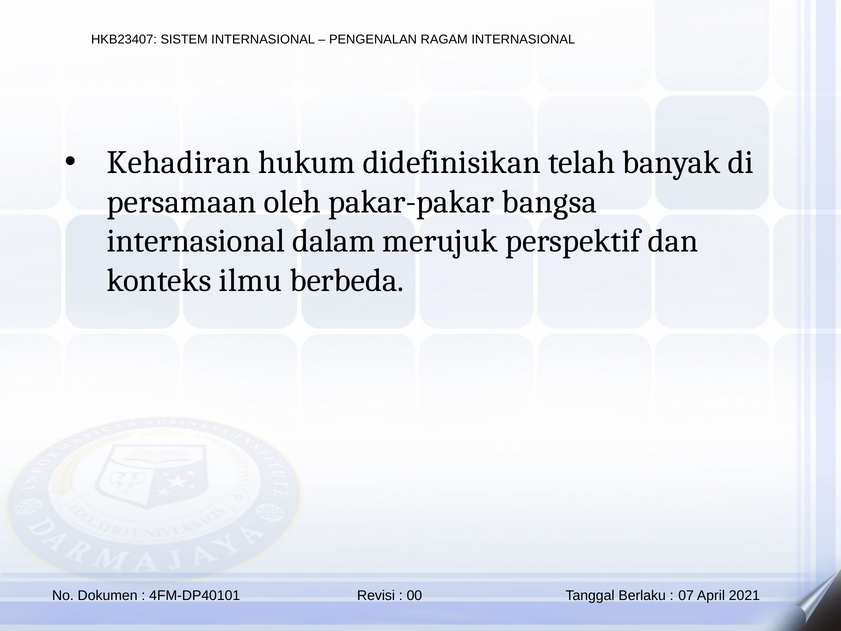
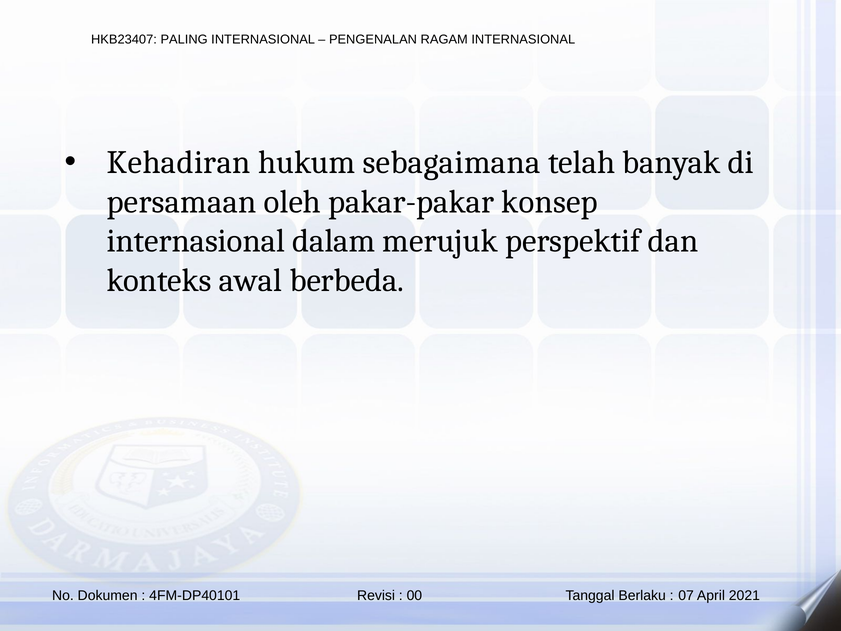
SISTEM: SISTEM -> PALING
didefinisikan: didefinisikan -> sebagaimana
bangsa: bangsa -> konsep
ilmu: ilmu -> awal
